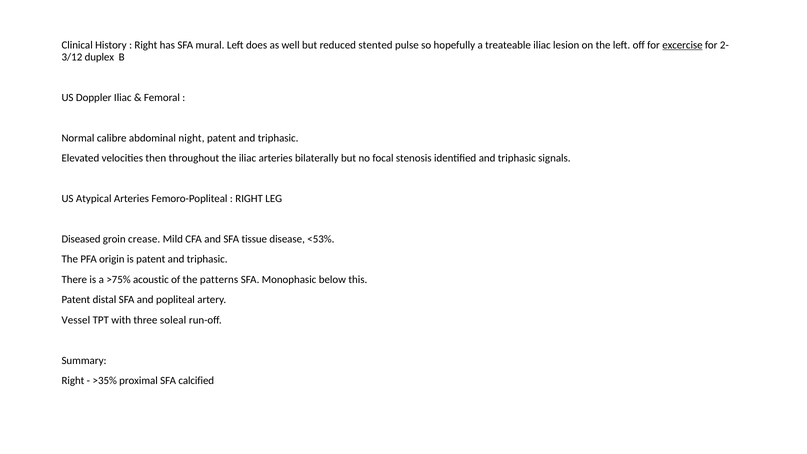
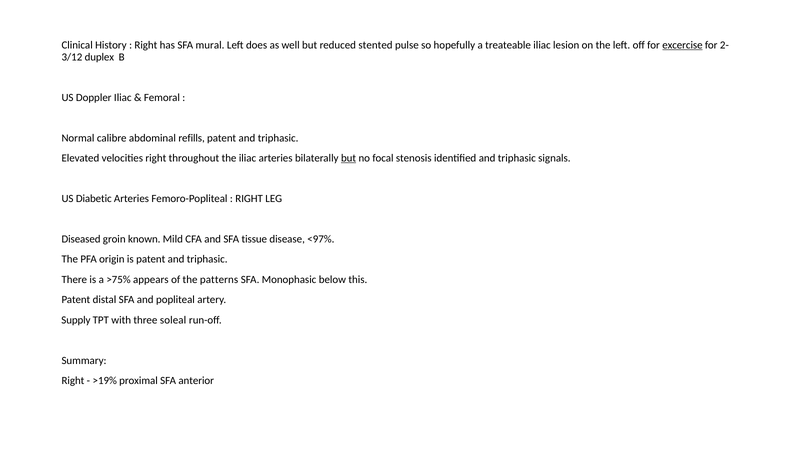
night: night -> refills
velocities then: then -> right
but at (349, 158) underline: none -> present
Atypical: Atypical -> Diabetic
crease: crease -> known
<53%: <53% -> <97%
acoustic: acoustic -> appears
Vessel: Vessel -> Supply
>35%: >35% -> >19%
calcified: calcified -> anterior
